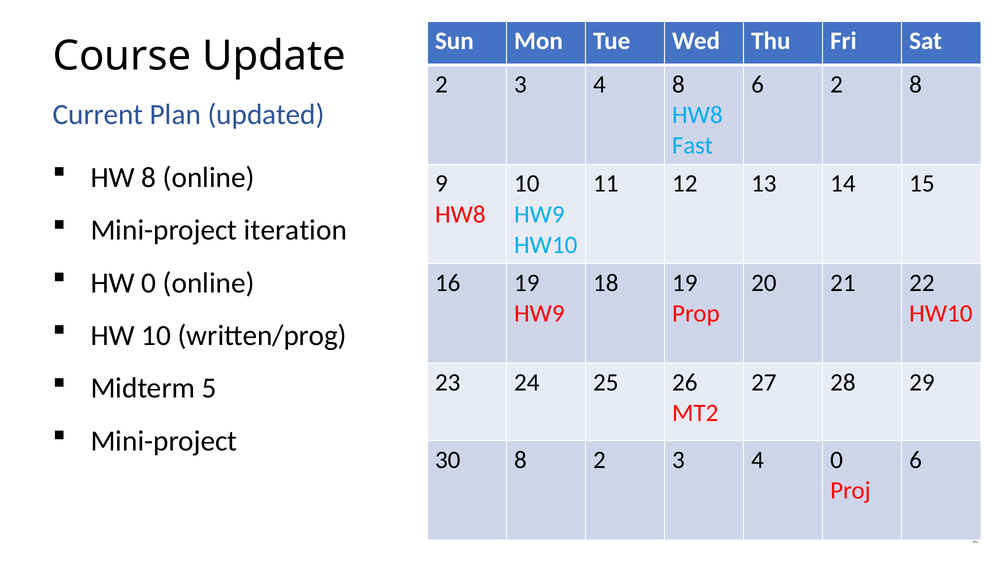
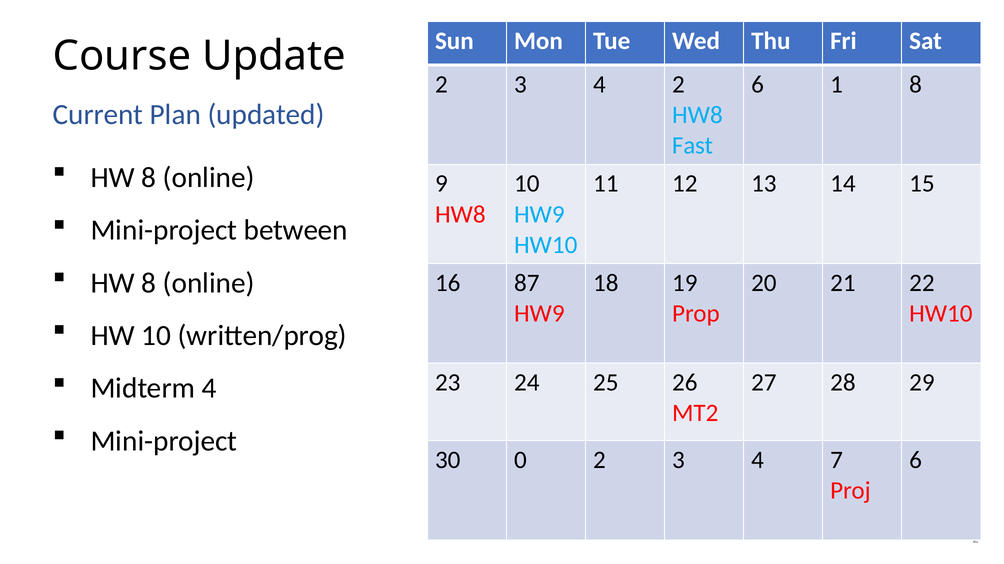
4 8: 8 -> 2
6 2: 2 -> 1
iteration: iteration -> between
0 at (149, 283): 0 -> 8
16 19: 19 -> 87
Midterm 5: 5 -> 4
30 8: 8 -> 0
4 0: 0 -> 7
